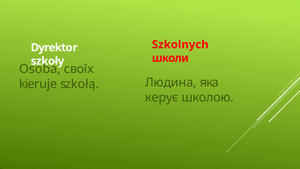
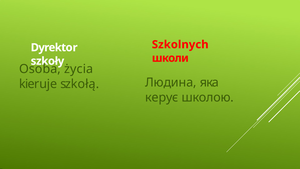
своїх: своїх -> życia
